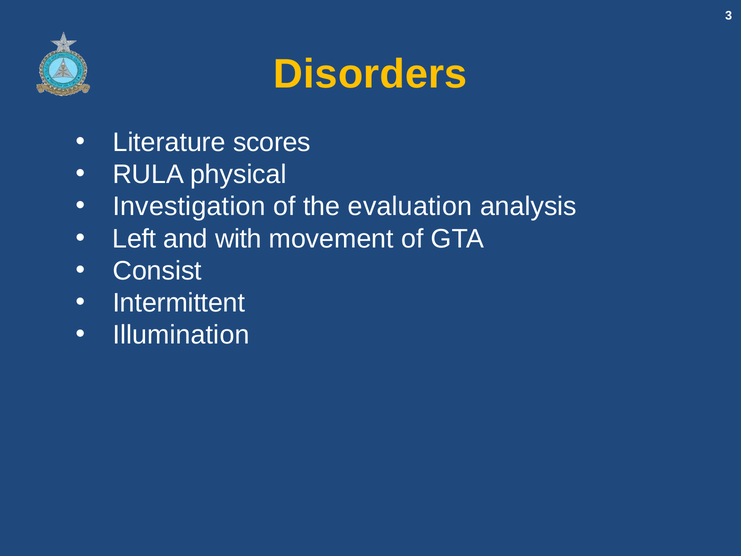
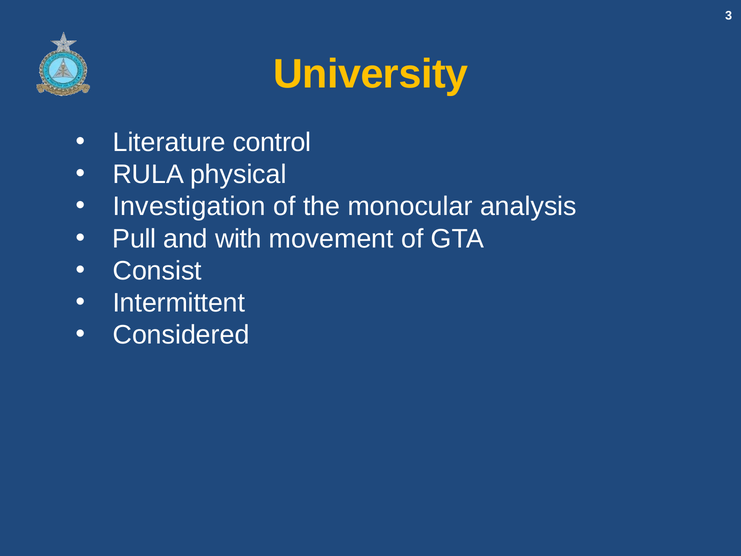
Disorders: Disorders -> University
scores: scores -> control
evaluation: evaluation -> monocular
Left: Left -> Pull
Illumination: Illumination -> Considered
